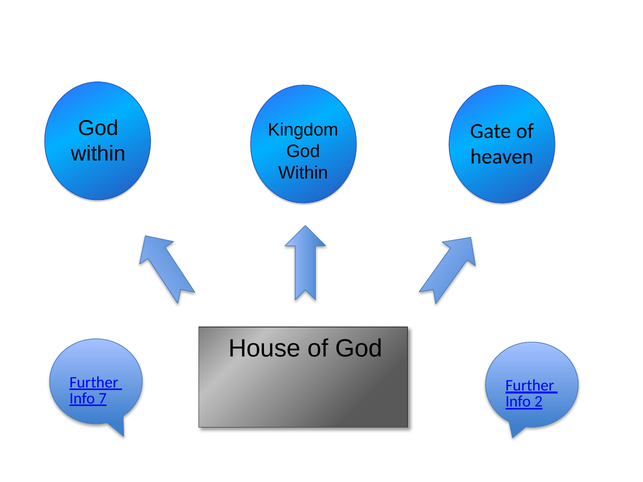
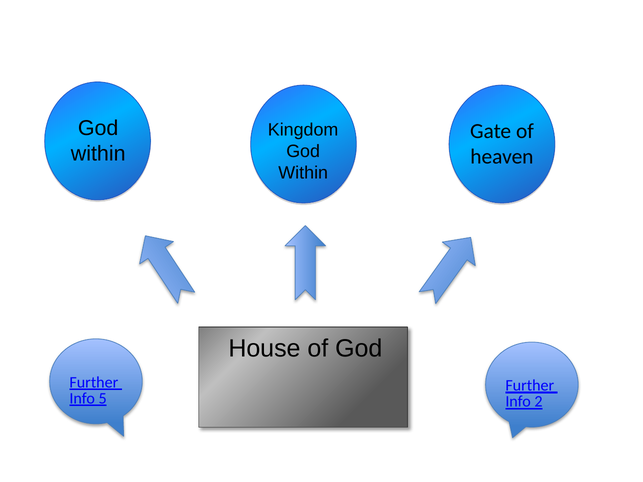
7: 7 -> 5
